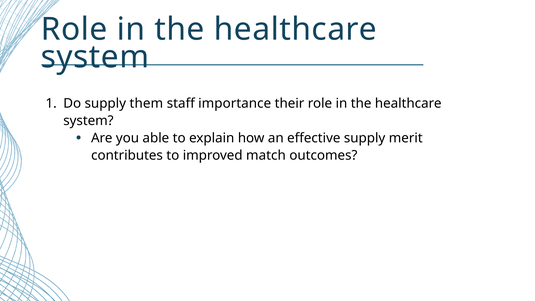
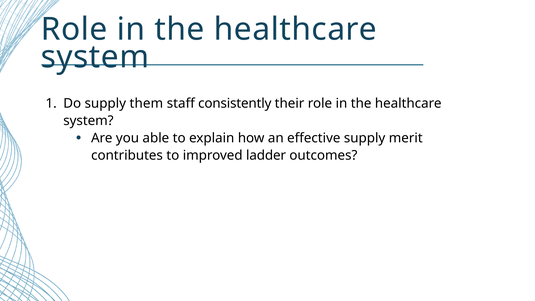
importance: importance -> consistently
match: match -> ladder
